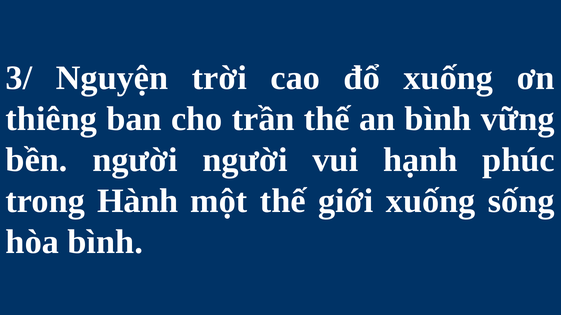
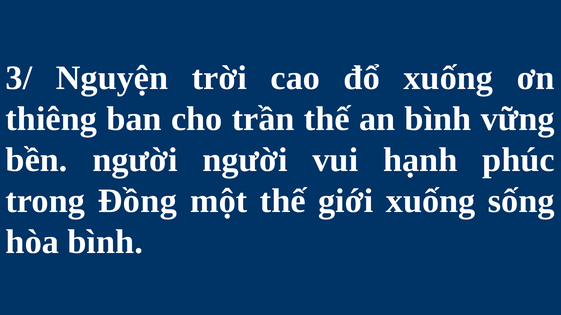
Hành: Hành -> Đồng
